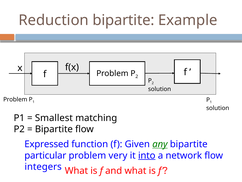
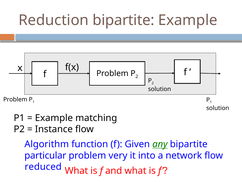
Smallest at (54, 118): Smallest -> Example
Bipartite at (54, 129): Bipartite -> Instance
Expressed: Expressed -> Algorithm
into underline: present -> none
integers: integers -> reduced
